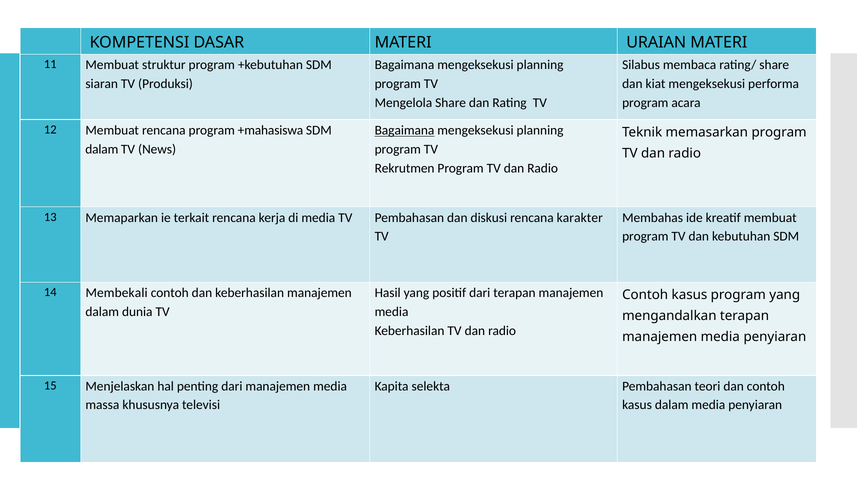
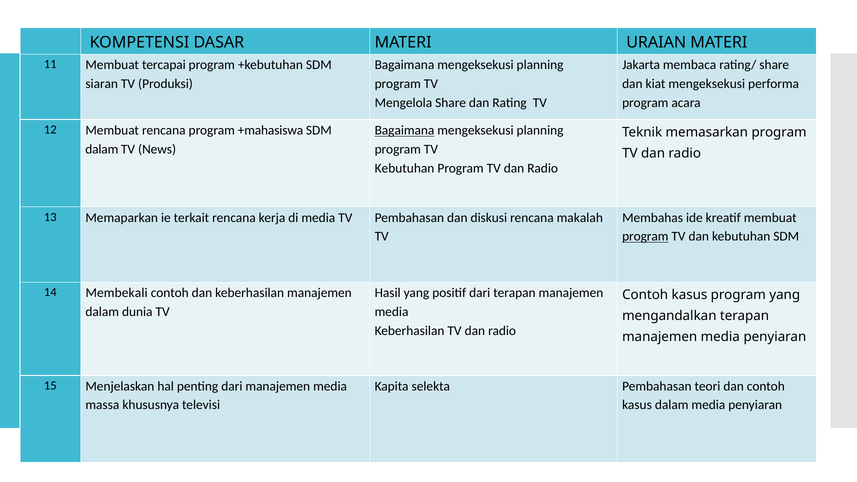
struktur: struktur -> tercapai
Silabus: Silabus -> Jakarta
Rekrutmen at (405, 168): Rekrutmen -> Kebutuhan
karakter: karakter -> makalah
program at (645, 237) underline: none -> present
